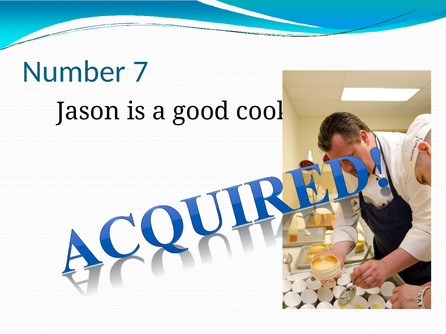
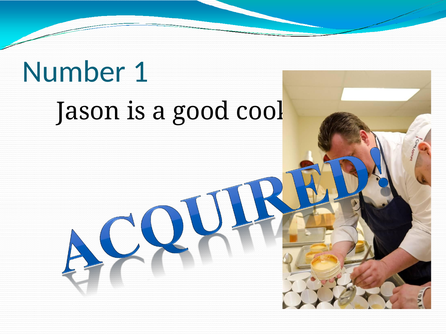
7: 7 -> 1
